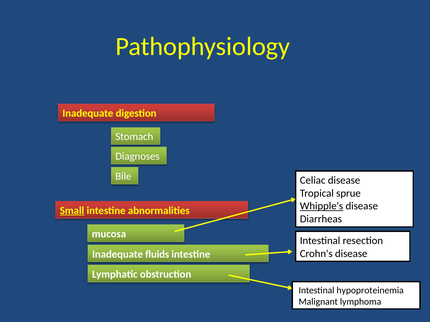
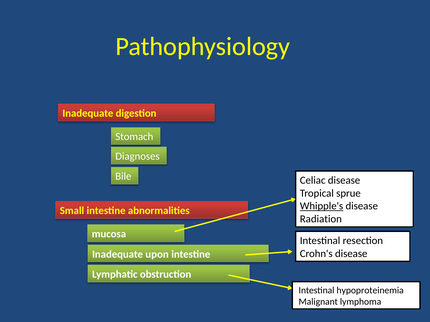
Small underline: present -> none
Diarrheas: Diarrheas -> Radiation
fluids: fluids -> upon
